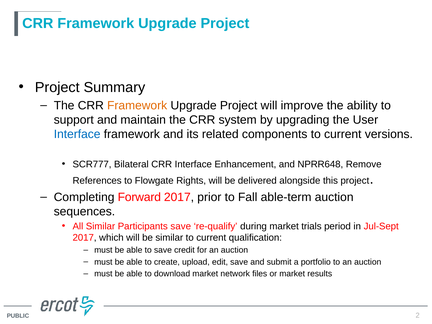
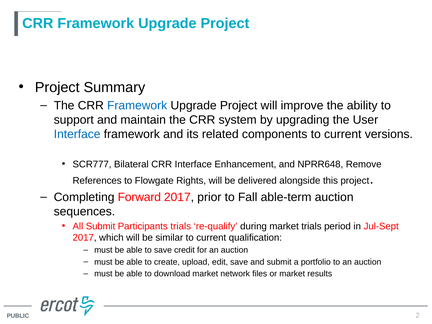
Framework at (137, 105) colour: orange -> blue
All Similar: Similar -> Submit
Participants save: save -> trials
